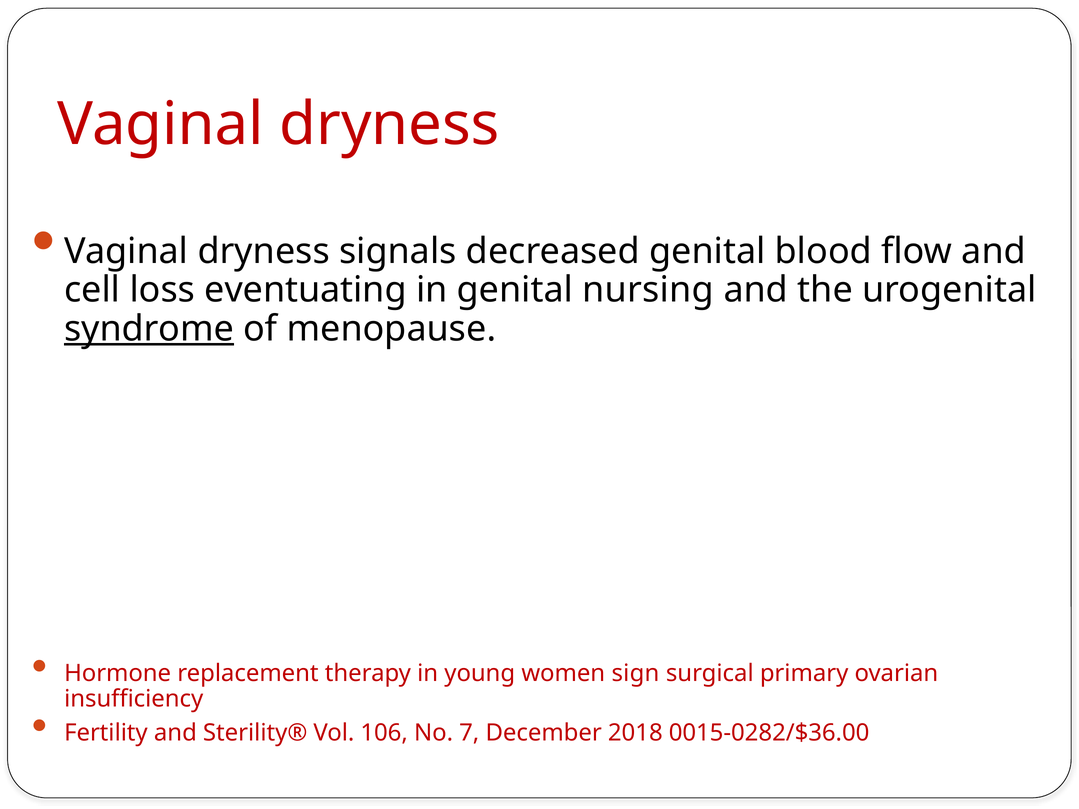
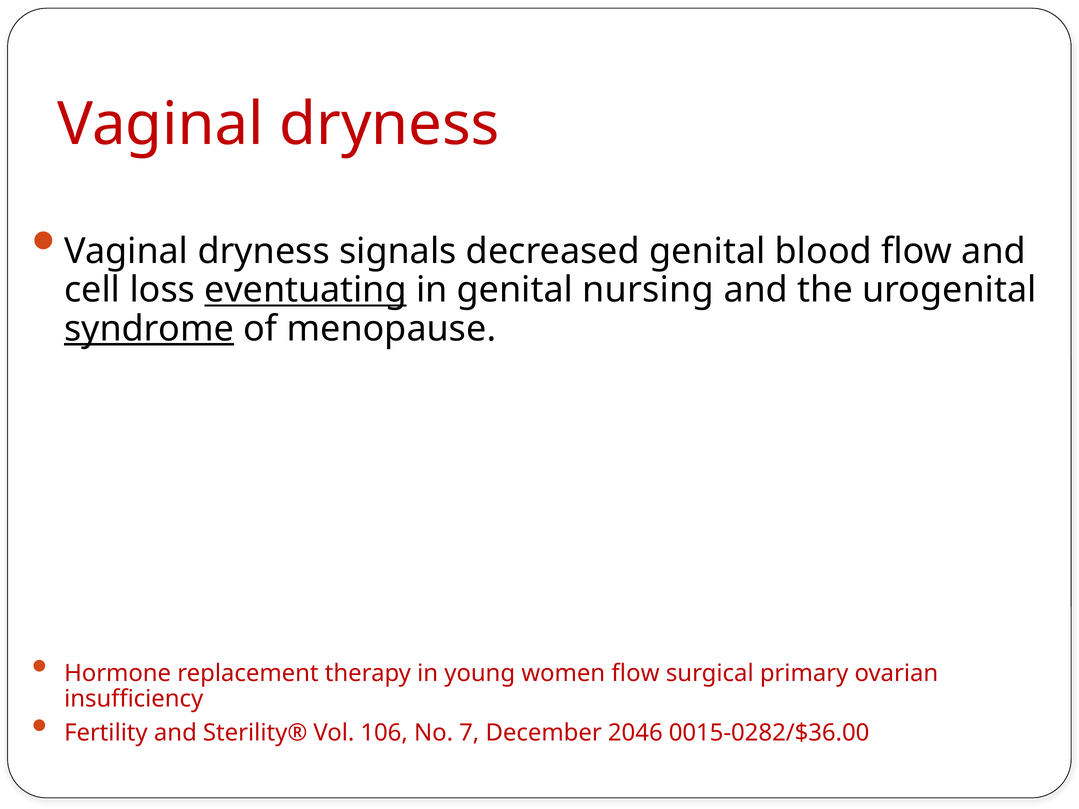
eventuating underline: none -> present
women sign: sign -> flow
2018: 2018 -> 2046
